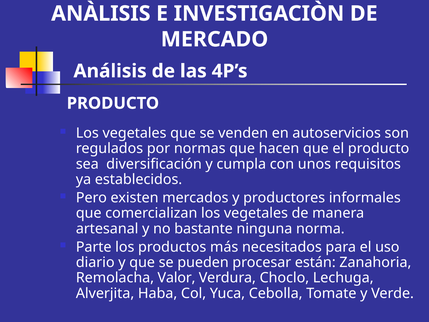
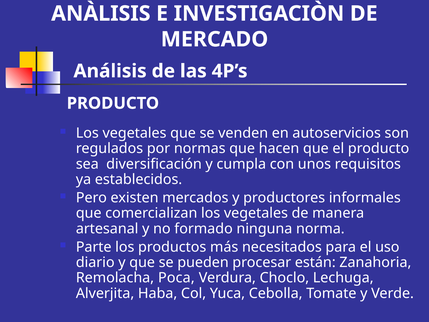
bastante: bastante -> formado
Valor: Valor -> Poca
